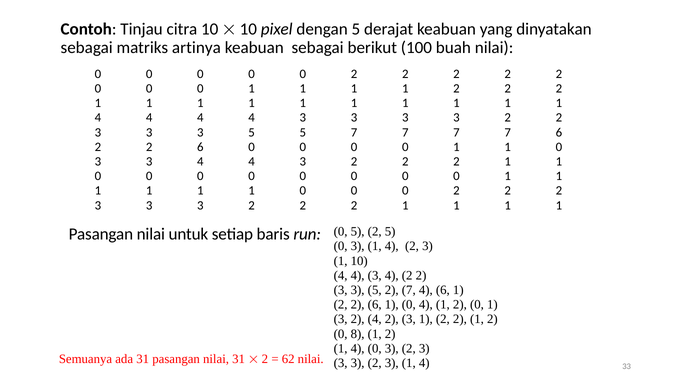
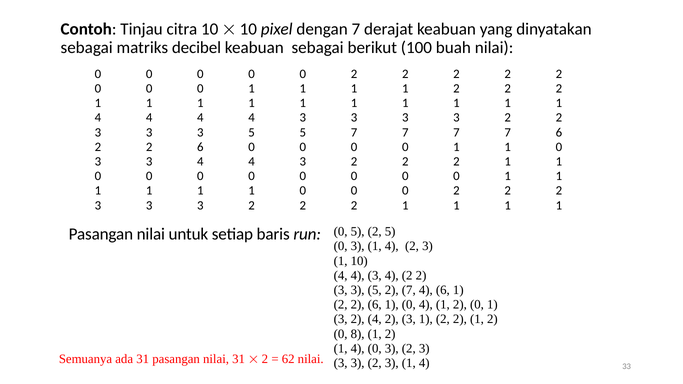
dengan 5: 5 -> 7
artinya: artinya -> decibel
